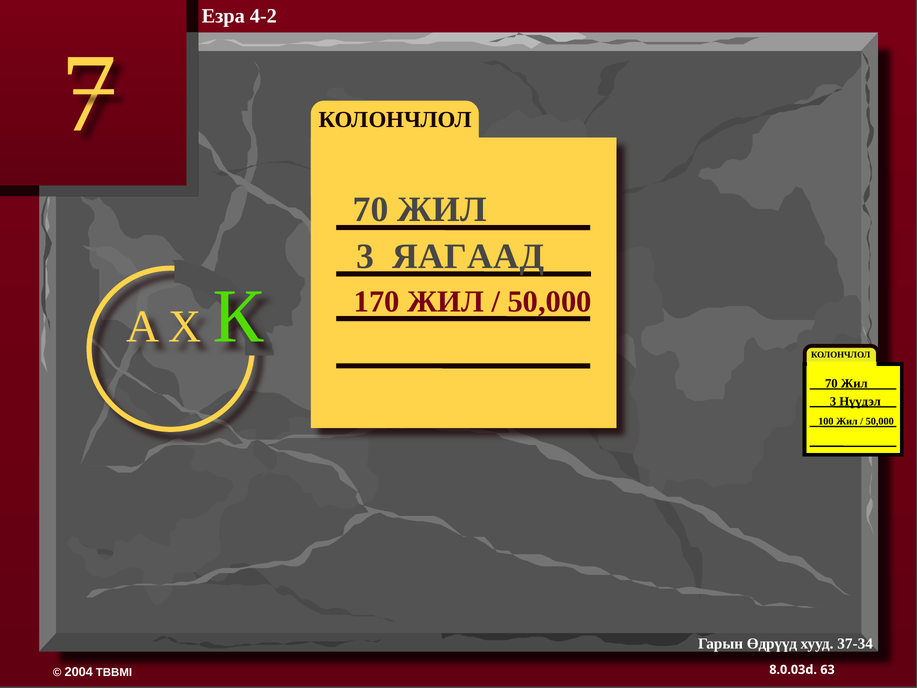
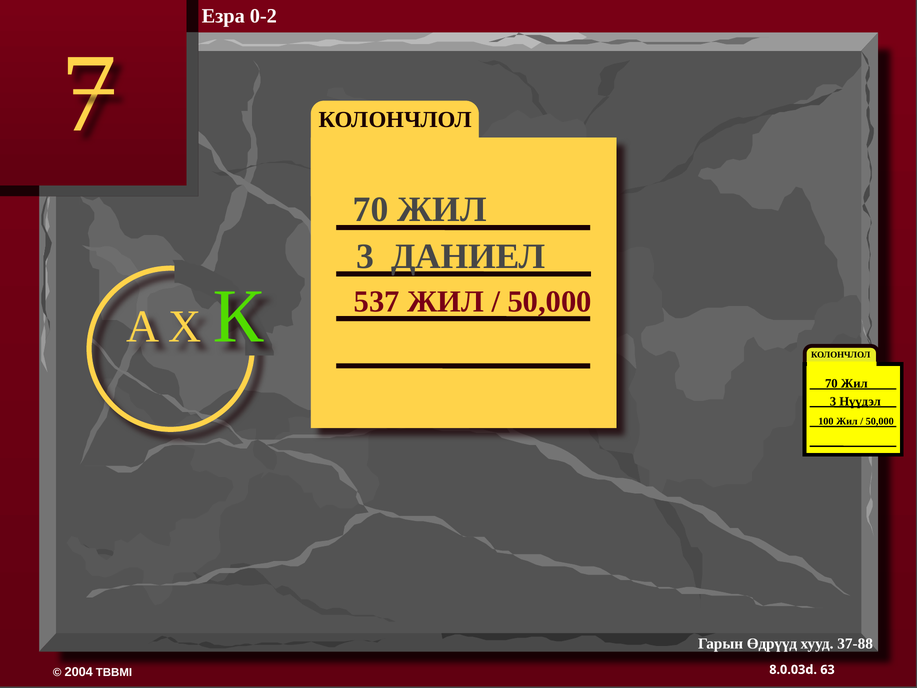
4-2: 4-2 -> 0-2
ЯАГААД: ЯАГААД -> ДАНИЕЛ
170: 170 -> 537
37-34: 37-34 -> 37-88
